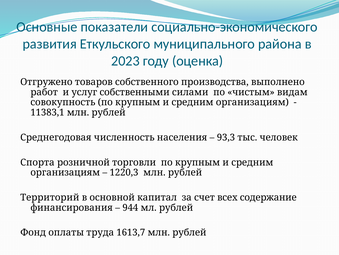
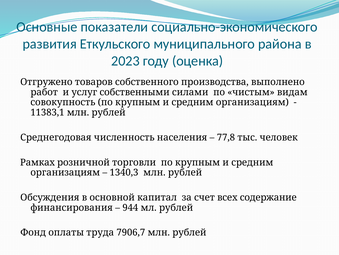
93,3: 93,3 -> 77,8
Спорта: Спорта -> Рамках
1220,3: 1220,3 -> 1340,3
Территорий: Территорий -> Обсуждения
1613,7: 1613,7 -> 7906,7
